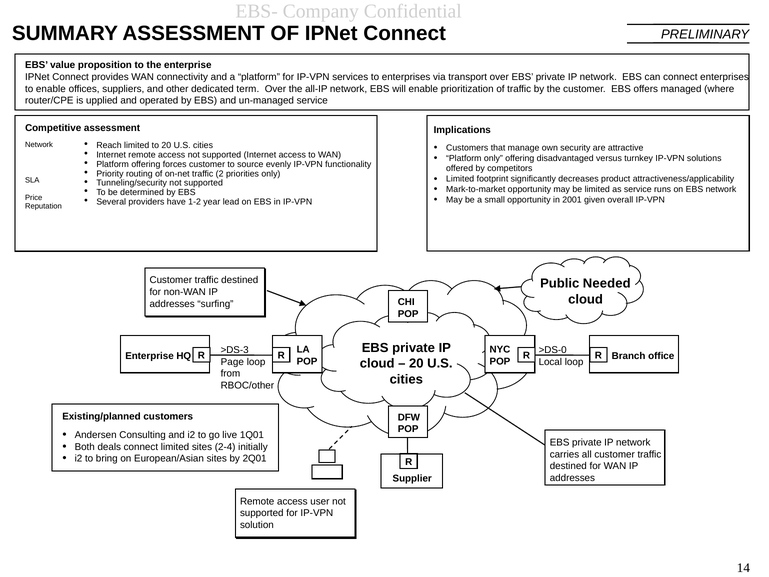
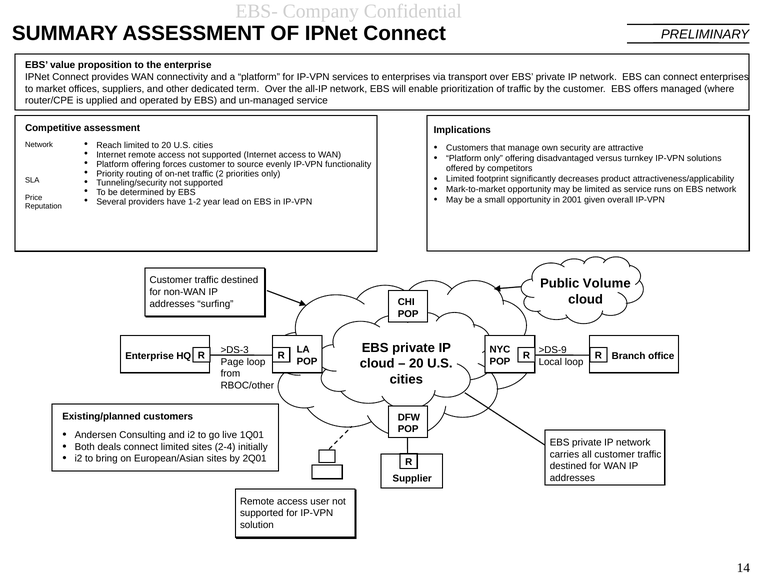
to enable: enable -> market
Needed: Needed -> Volume
>DS-0: >DS-0 -> >DS-9
